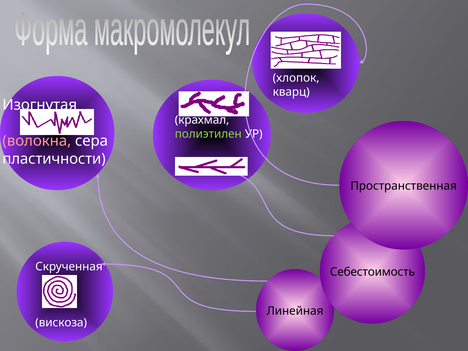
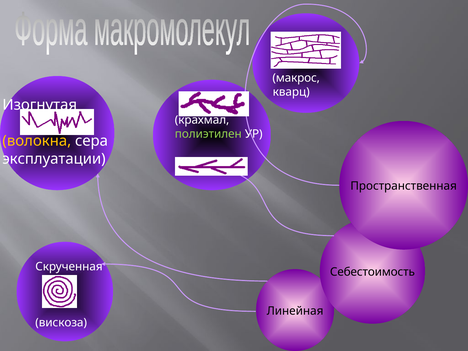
хлопок: хлопок -> макрос
волокна colour: pink -> yellow
пластичности: пластичности -> эксплуатации
